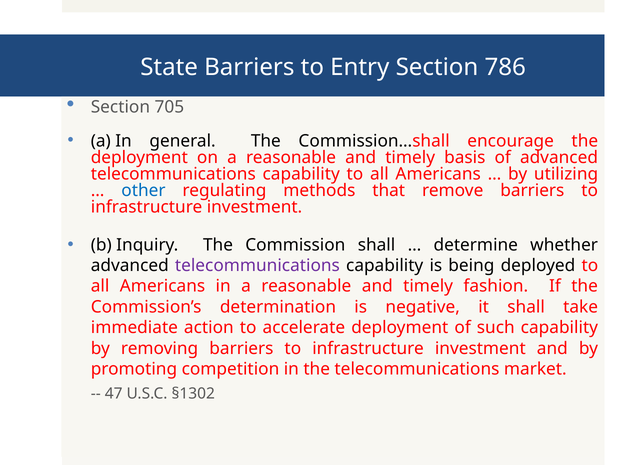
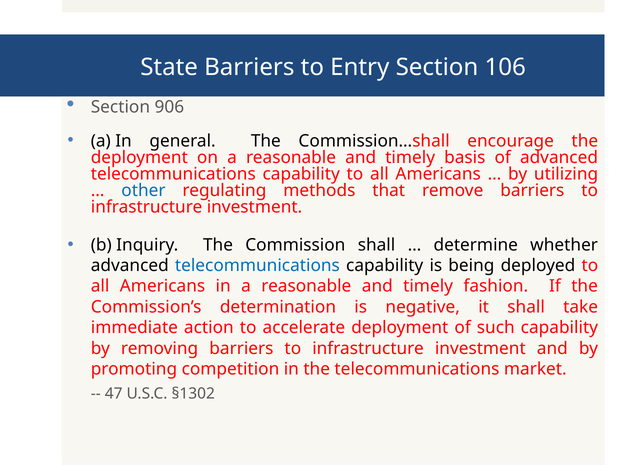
786: 786 -> 106
705: 705 -> 906
telecommunications at (257, 266) colour: purple -> blue
